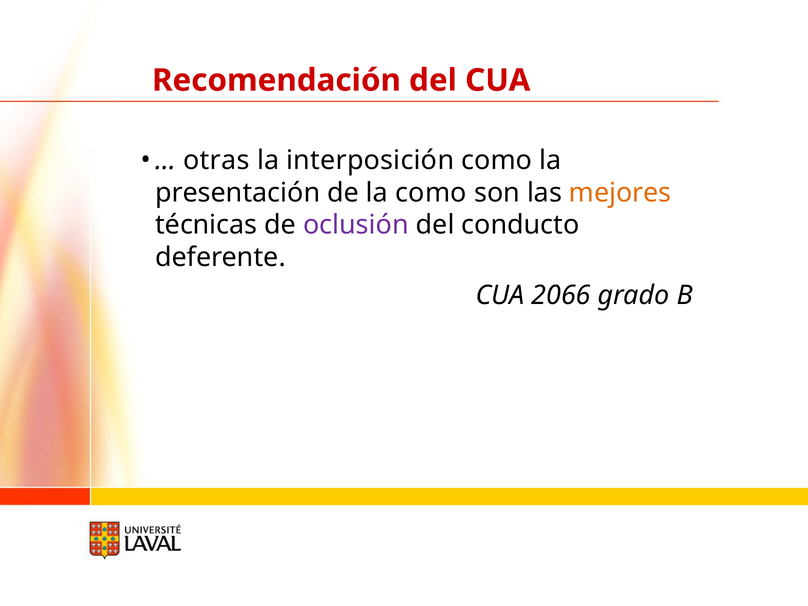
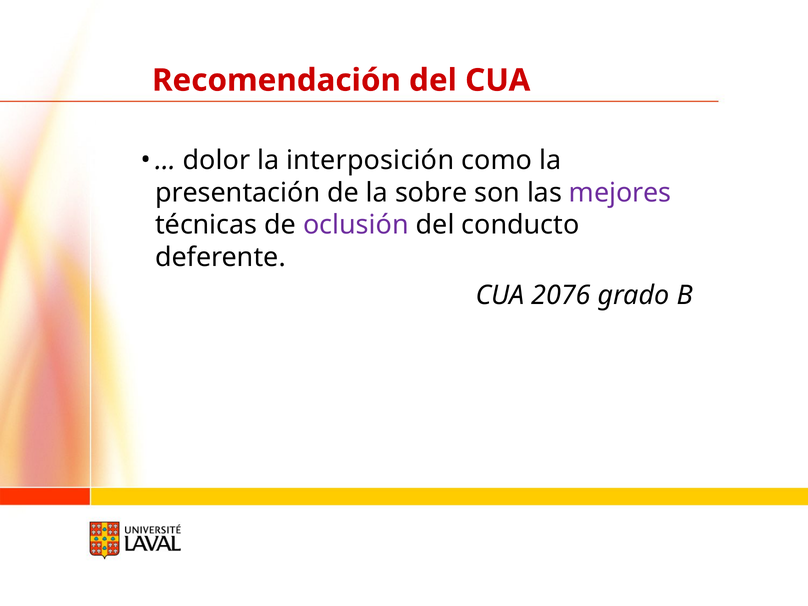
otras: otras -> dolor
la como: como -> sobre
mejores colour: orange -> purple
2066: 2066 -> 2076
